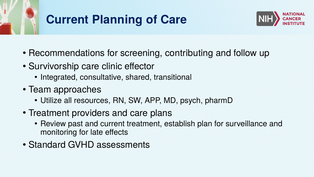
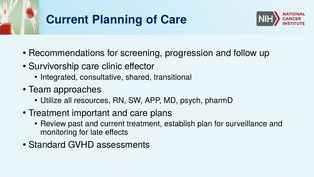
contributing: contributing -> progression
providers: providers -> important
